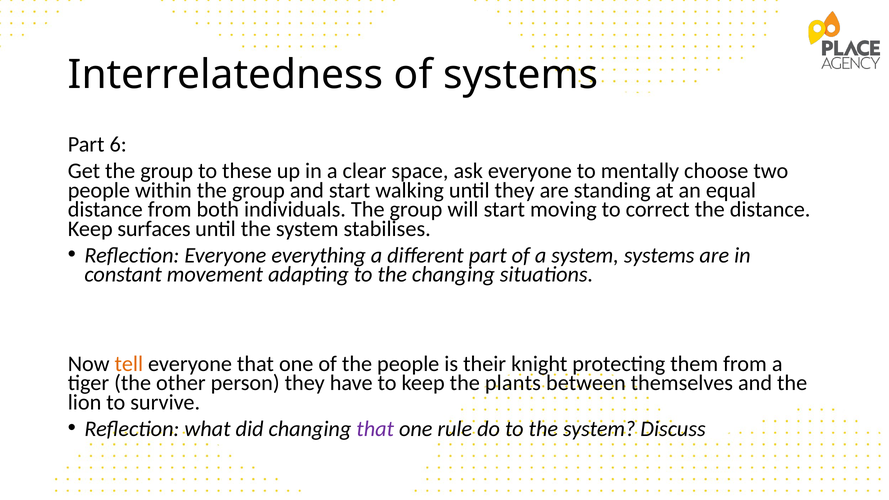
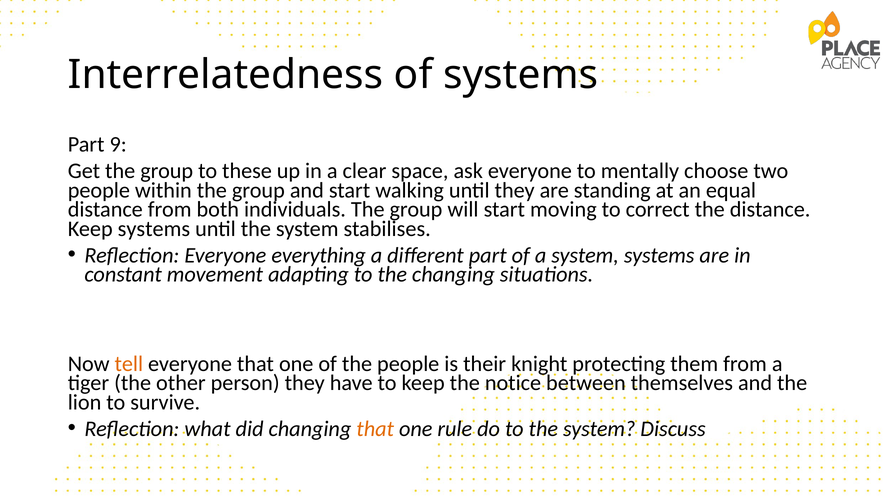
6: 6 -> 9
Keep surfaces: surfaces -> systems
plants: plants -> notice
that at (375, 429) colour: purple -> orange
